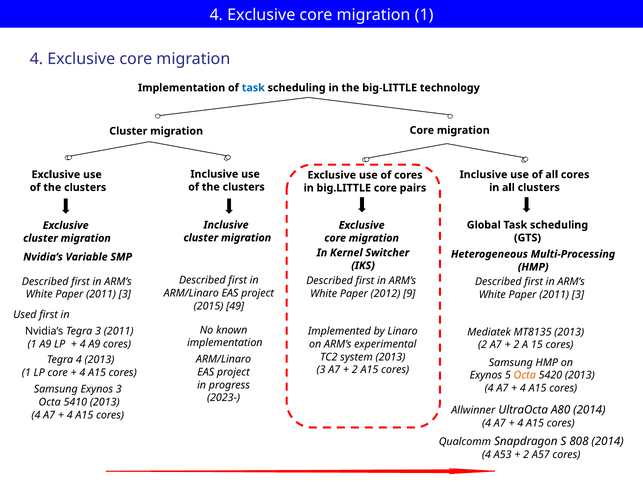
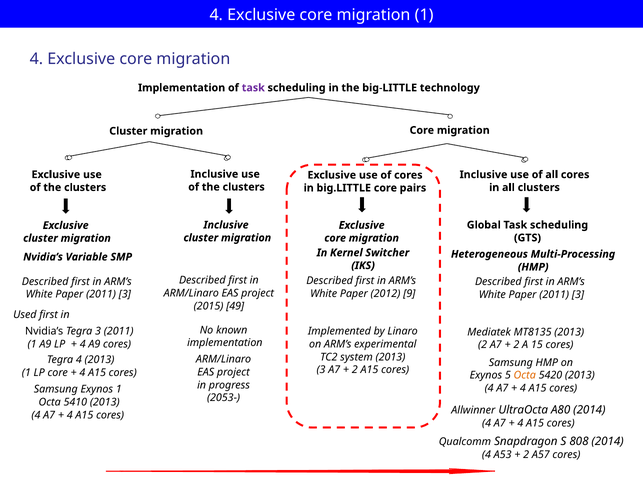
task at (253, 88) colour: blue -> purple
Exynos 3: 3 -> 1
2023-: 2023- -> 2053-
